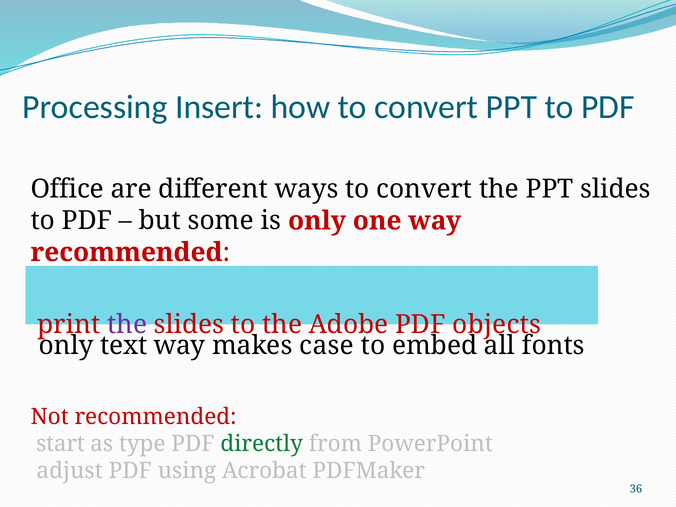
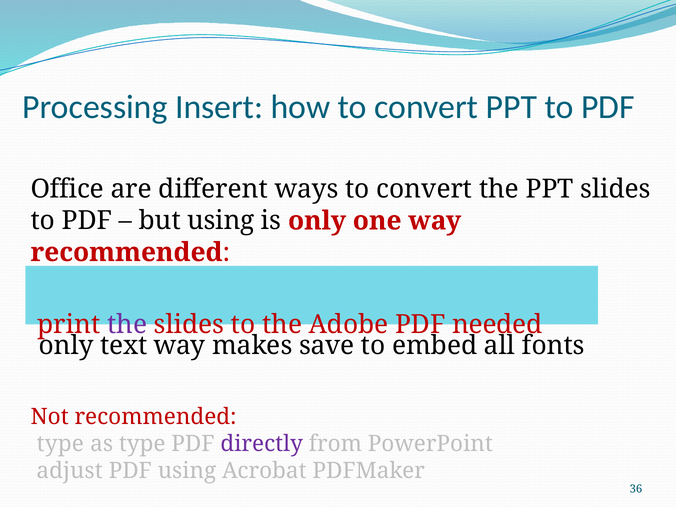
but some: some -> using
objects: objects -> needed
case: case -> save
start at (60, 444): start -> type
directly colour: green -> purple
